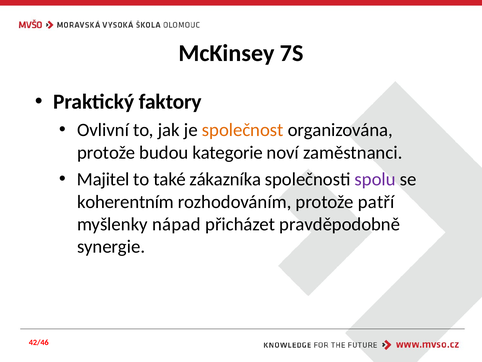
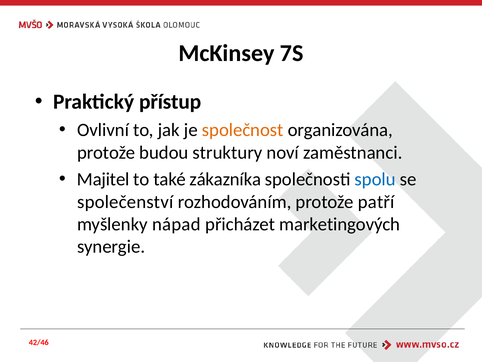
faktory: faktory -> přístup
kategorie: kategorie -> struktury
spolu colour: purple -> blue
koherentním: koherentním -> společenství
pravděpodobně: pravděpodobně -> marketingových
